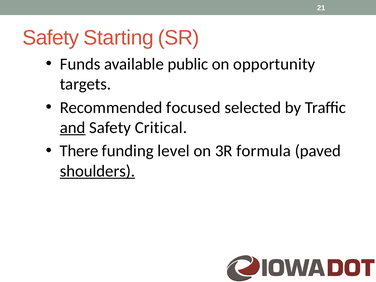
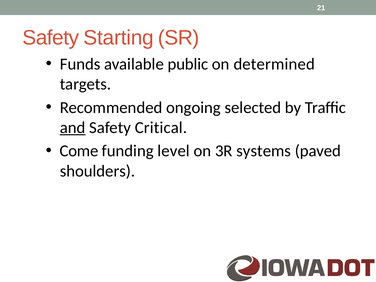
opportunity: opportunity -> determined
focused: focused -> ongoing
There: There -> Come
formula: formula -> systems
shoulders underline: present -> none
